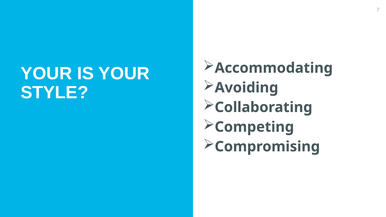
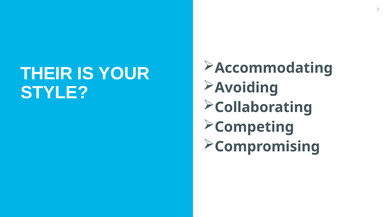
YOUR at (46, 74): YOUR -> THEIR
